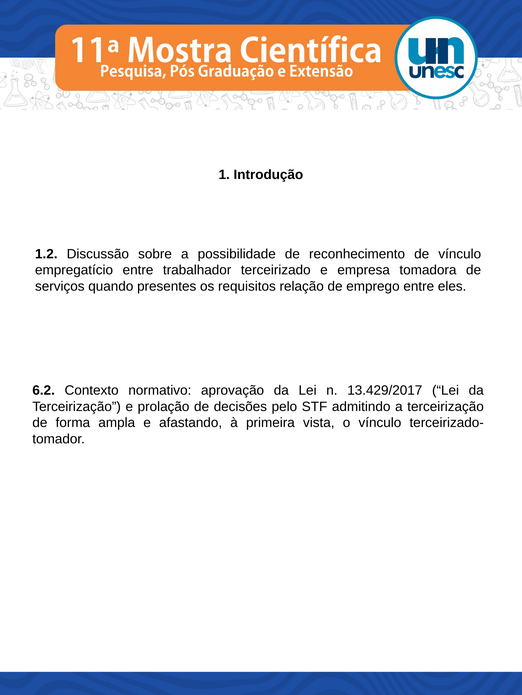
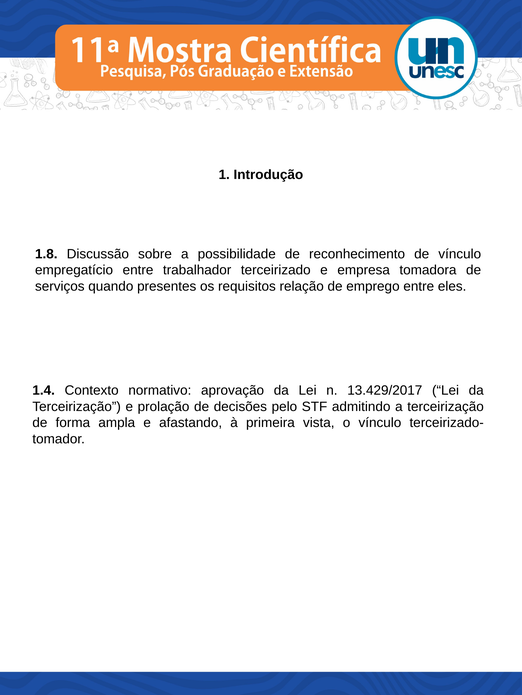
1.2: 1.2 -> 1.8
6.2: 6.2 -> 1.4
